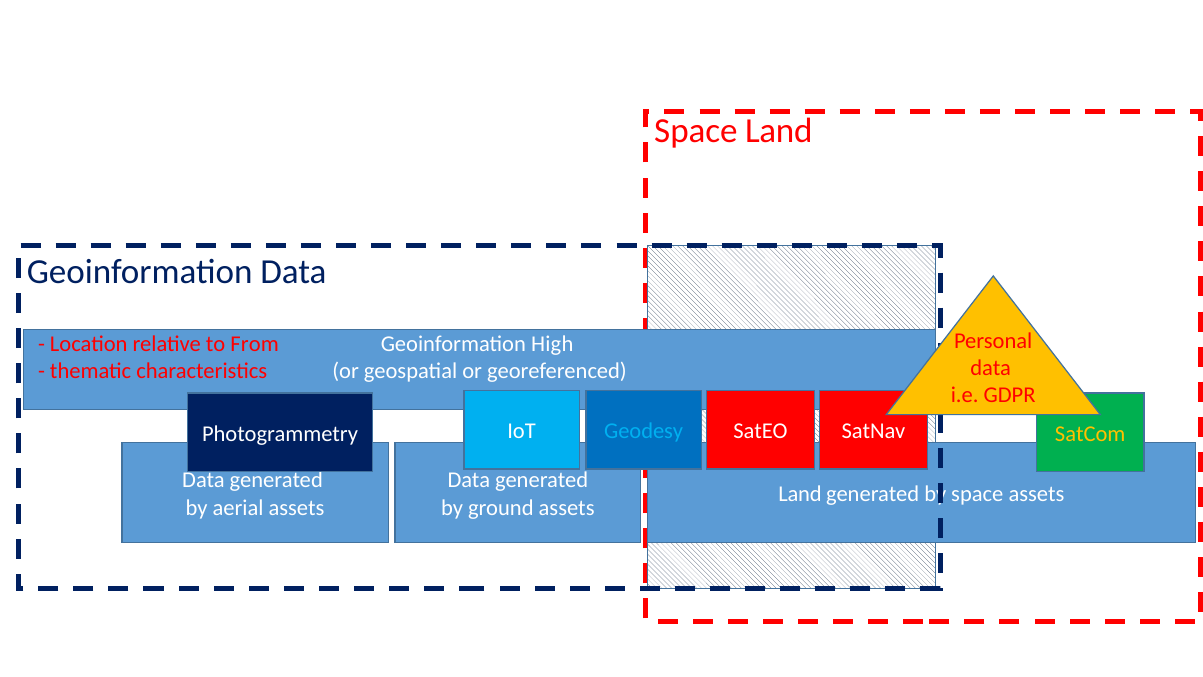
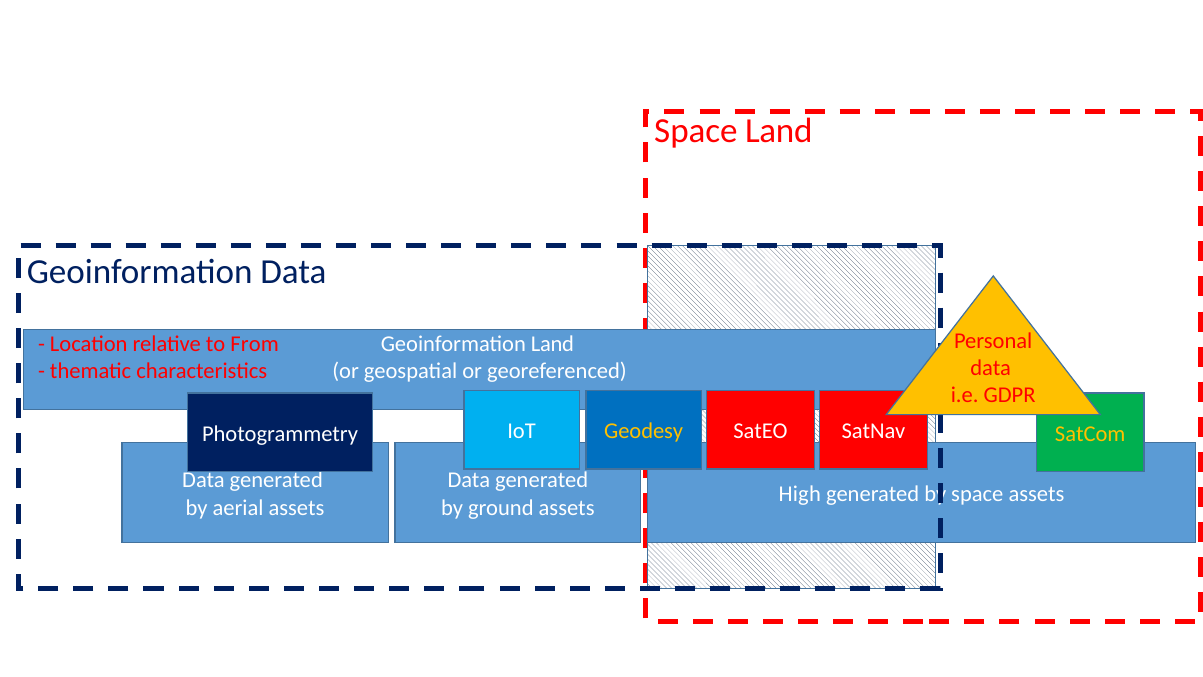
Geoinformation High: High -> Land
Geodesy colour: light blue -> yellow
Land at (800, 494): Land -> High
